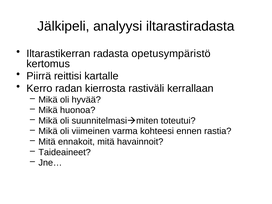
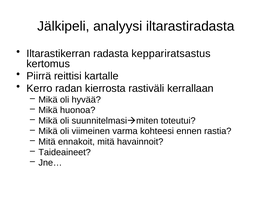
opetusympäristö: opetusympäristö -> keppariratsastus
